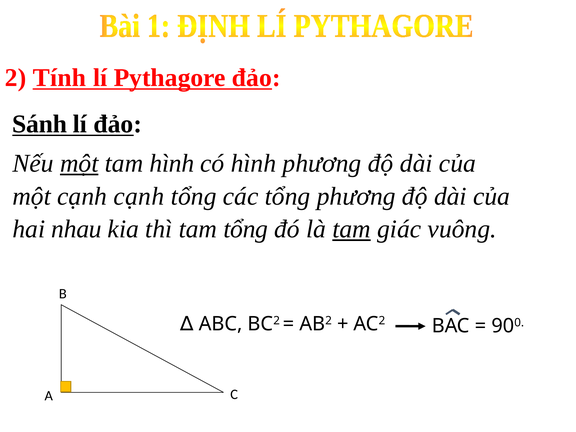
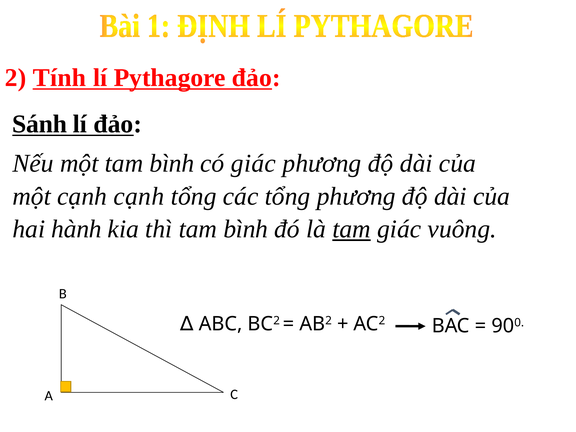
một at (79, 163) underline: present -> none
hình at (172, 163): hình -> bình
có hình: hình -> giác
nhau: nhau -> hành
thì tam tổng: tổng -> bình
